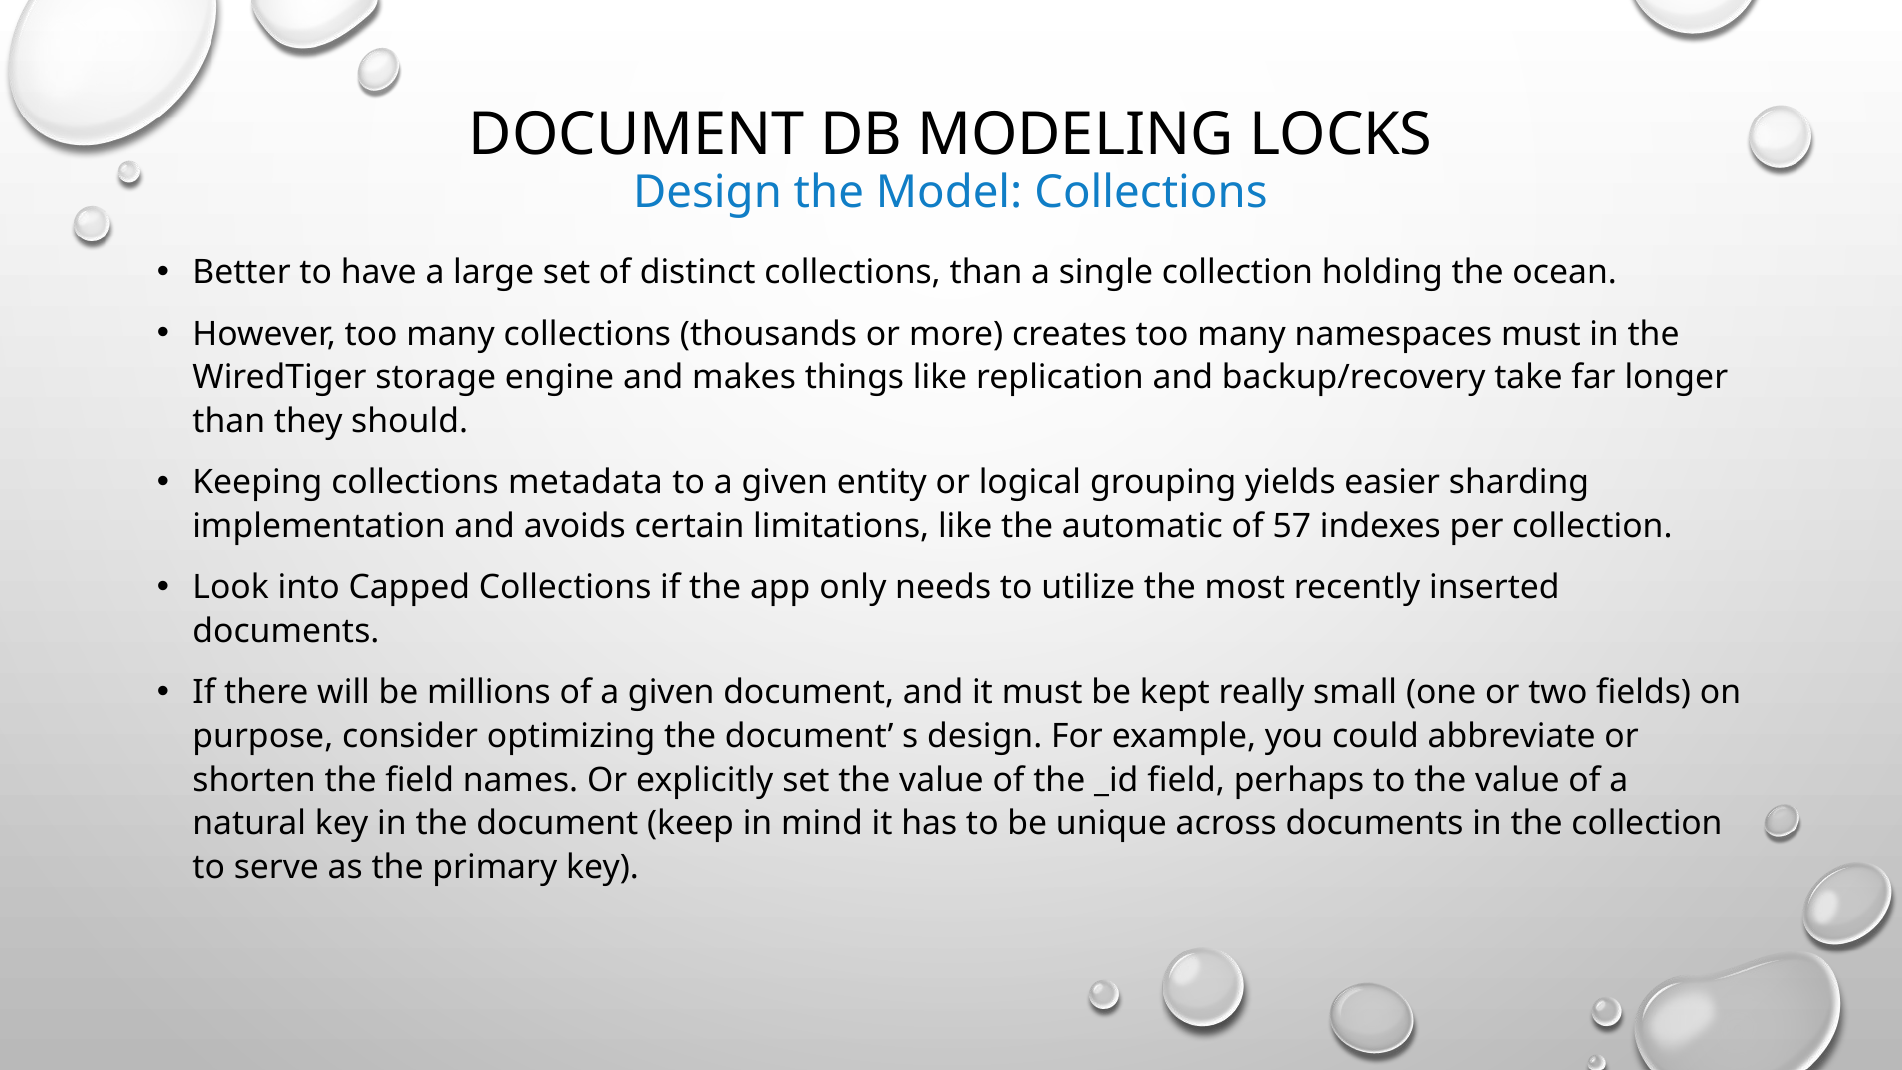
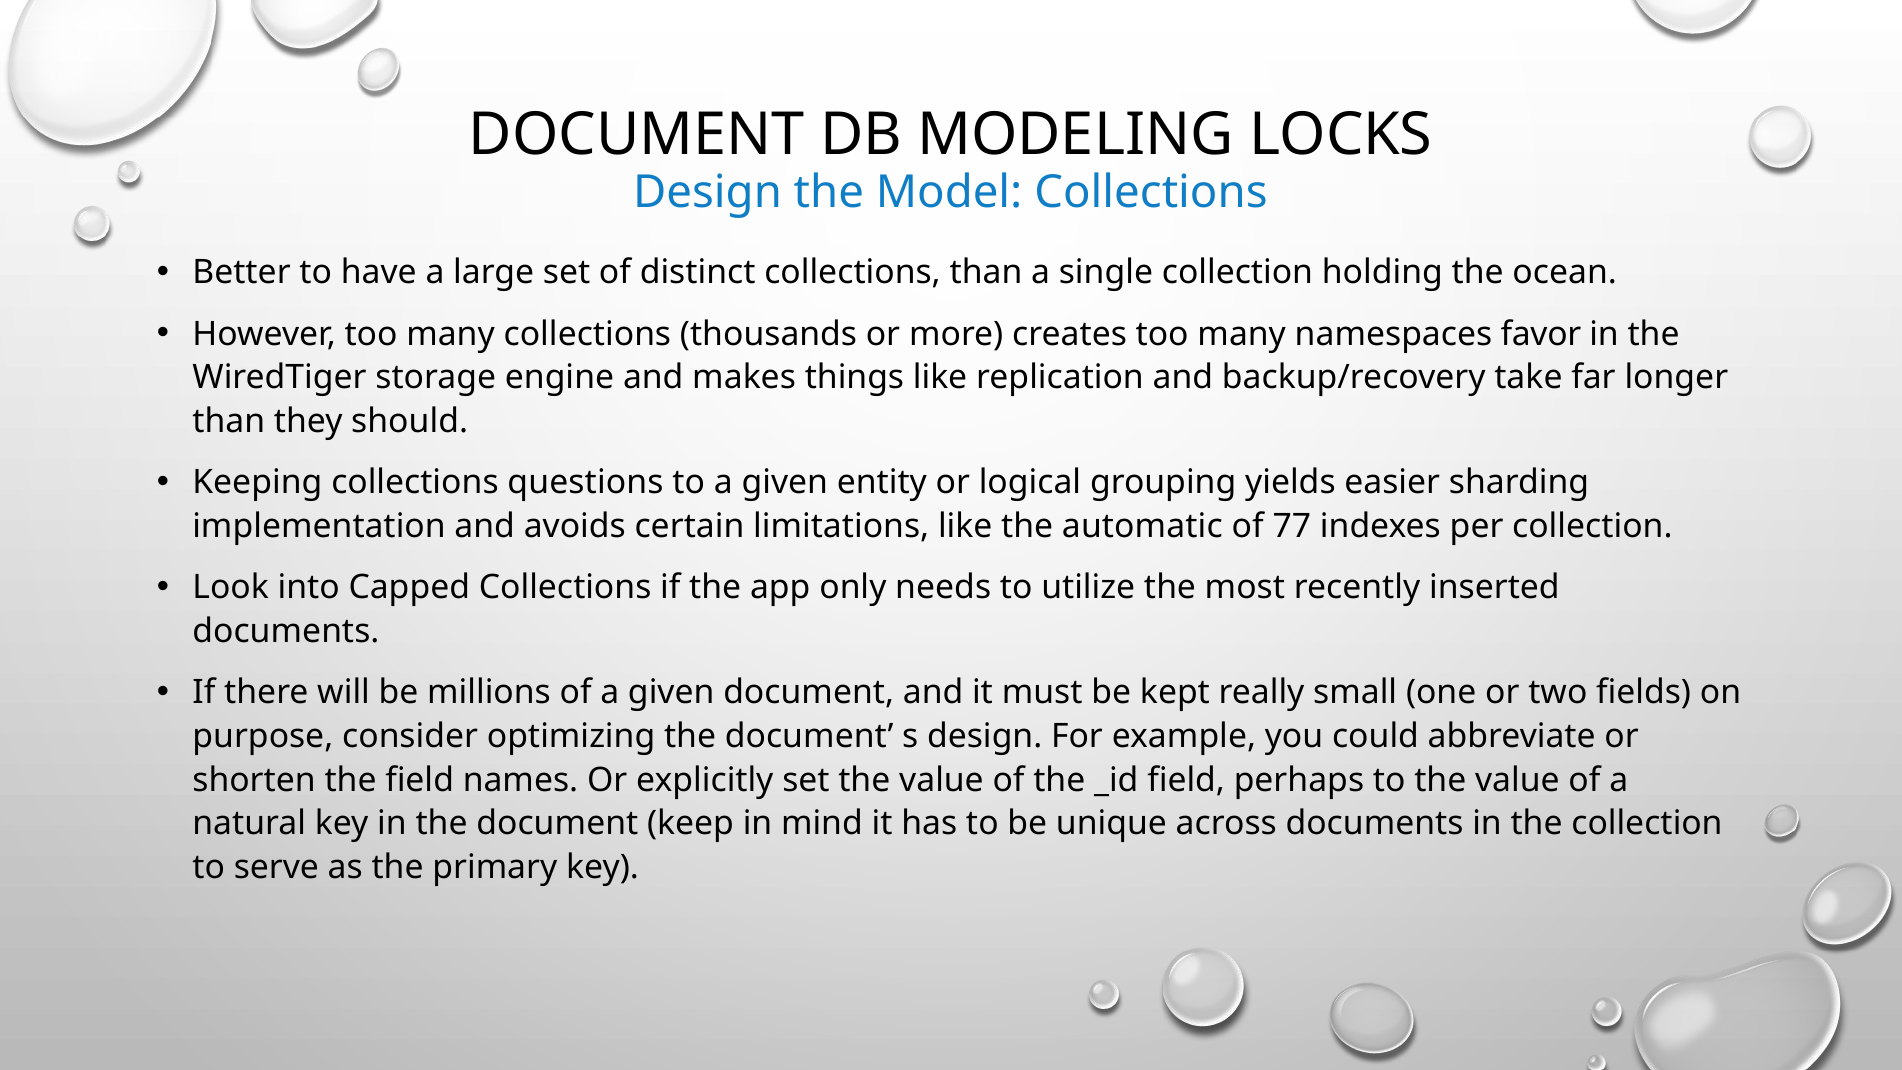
namespaces must: must -> favor
metadata: metadata -> questions
57: 57 -> 77
